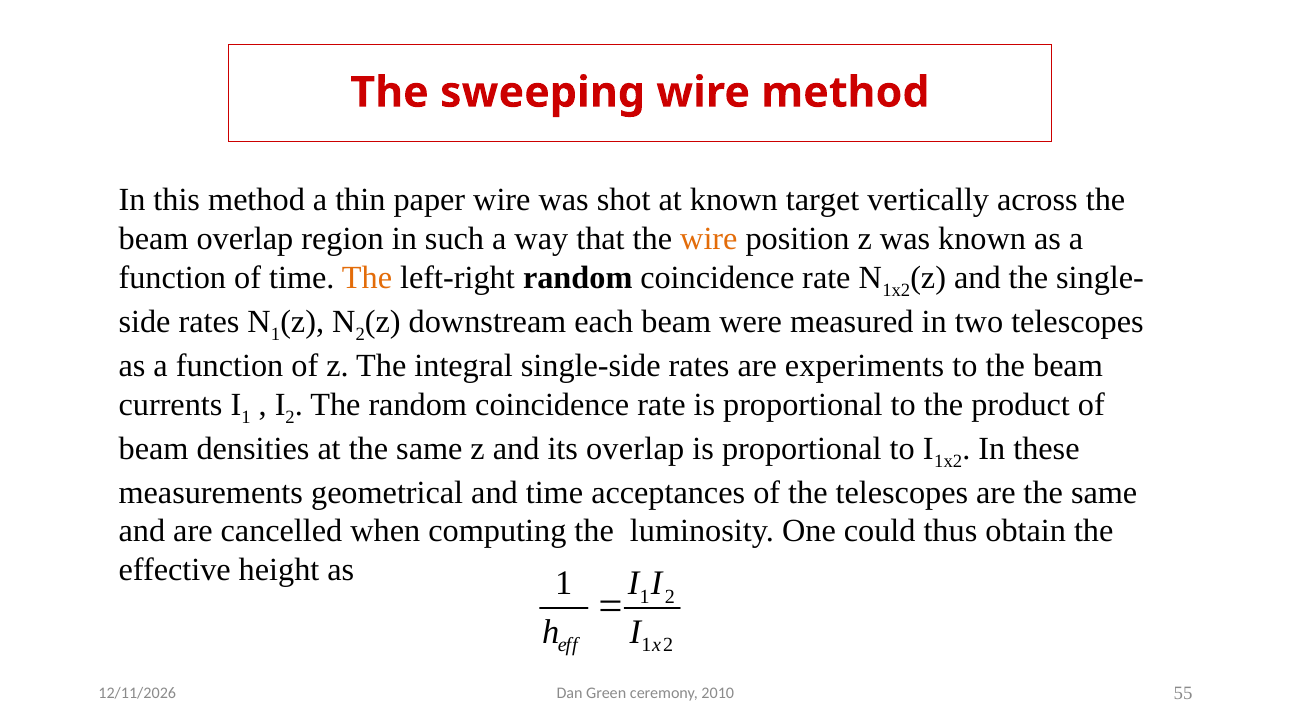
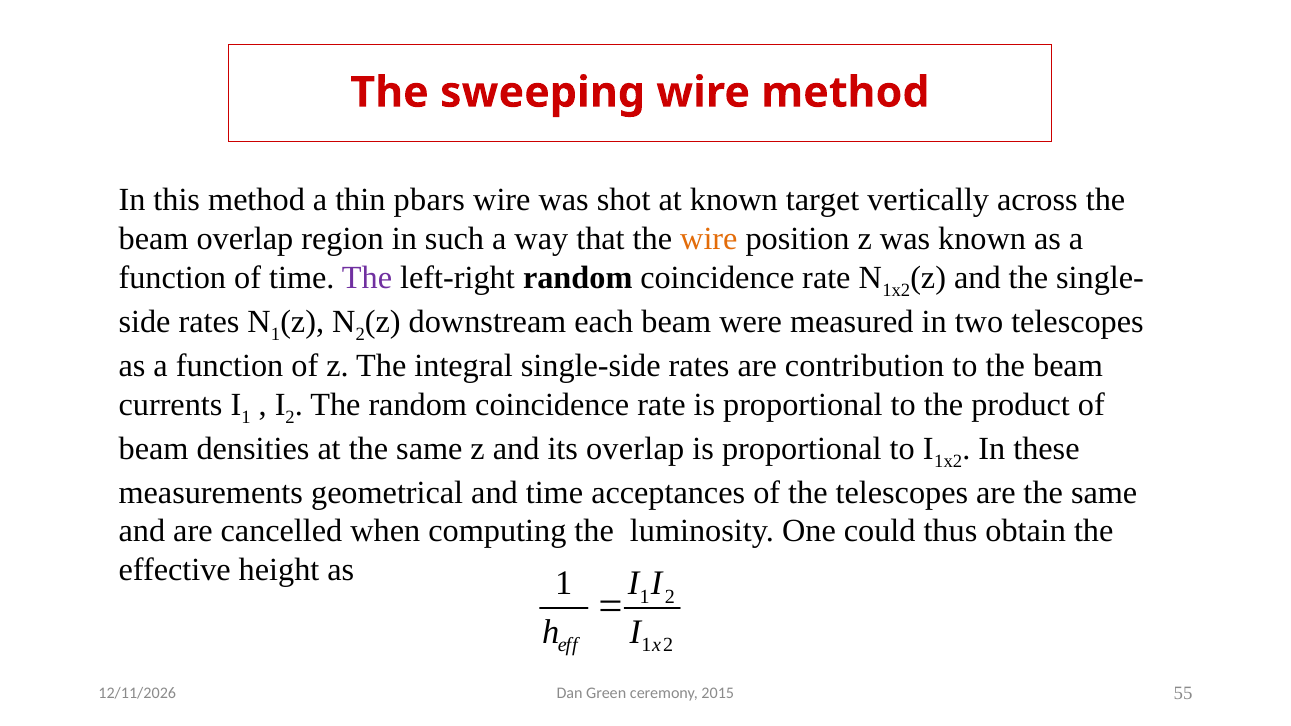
paper: paper -> pbars
The at (367, 278) colour: orange -> purple
experiments: experiments -> contribution
2010: 2010 -> 2015
